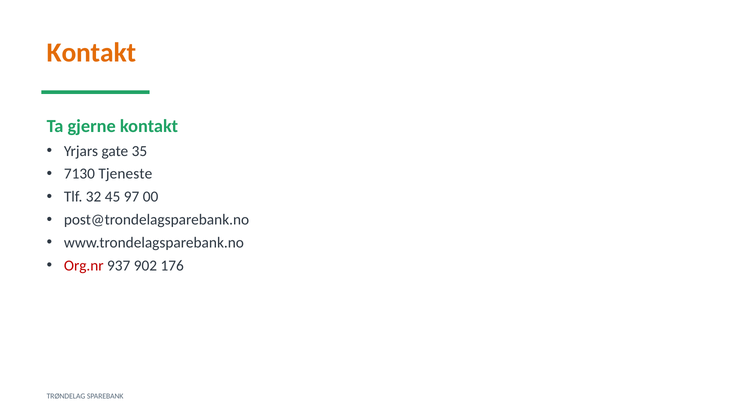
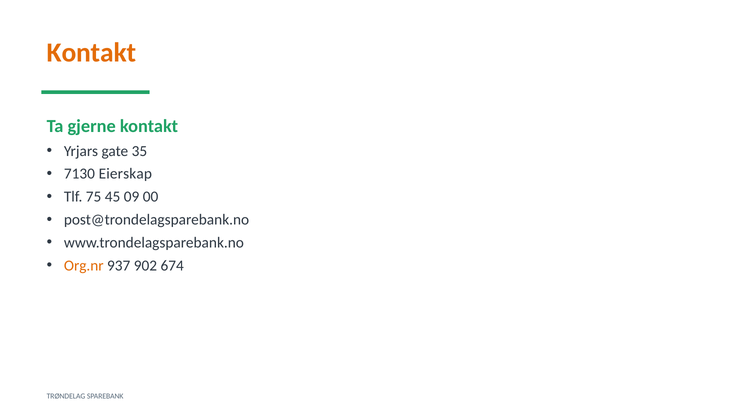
Tjeneste: Tjeneste -> Eierskap
32: 32 -> 75
97: 97 -> 09
Org.nr colour: red -> orange
176: 176 -> 674
